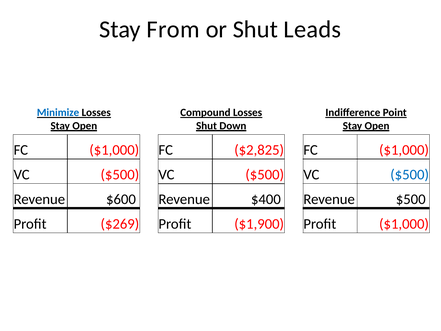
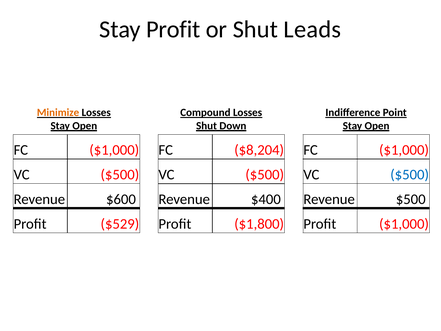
Stay From: From -> Profit
Minimize colour: blue -> orange
$2,825: $2,825 -> $8,204
$269: $269 -> $529
$1,900: $1,900 -> $1,800
